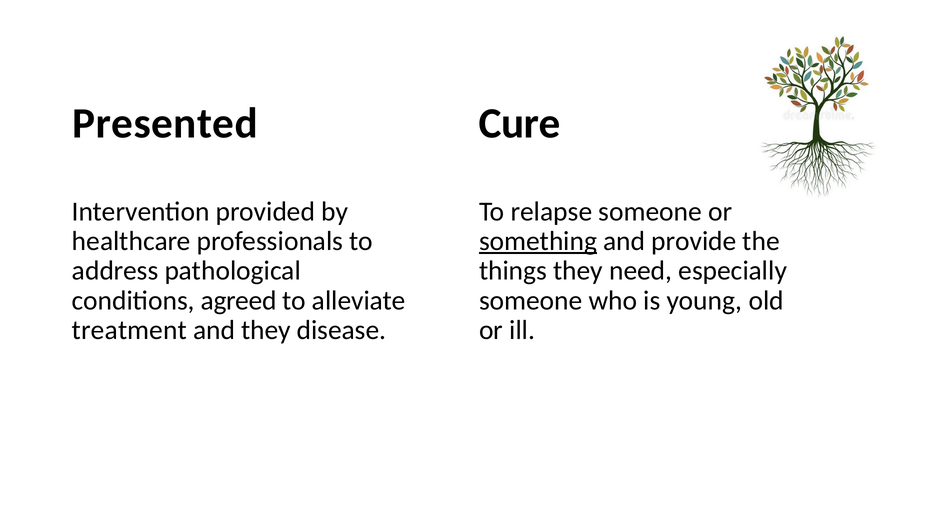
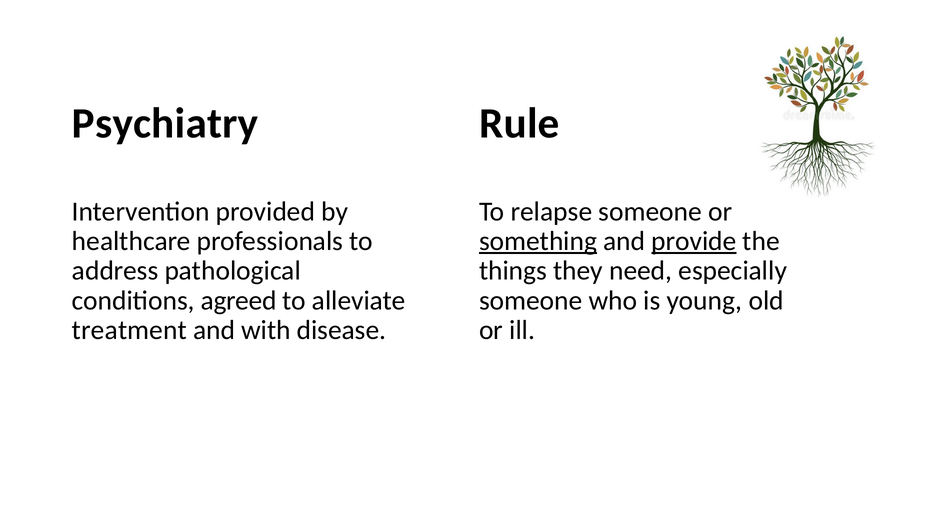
Presented: Presented -> Psychiatry
Cure: Cure -> Rule
provide underline: none -> present
and they: they -> with
